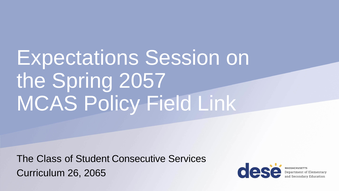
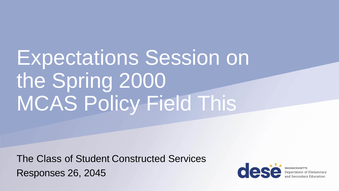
2057: 2057 -> 2000
Link: Link -> This
Consecutive: Consecutive -> Constructed
Curriculum: Curriculum -> Responses
2065: 2065 -> 2045
